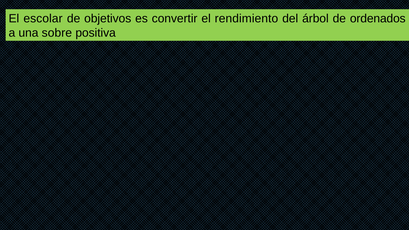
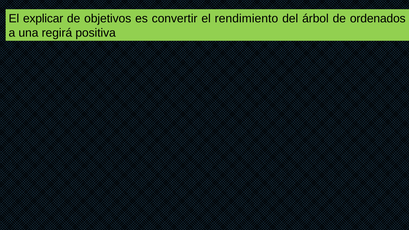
escolar: escolar -> explicar
sobre: sobre -> regirá
